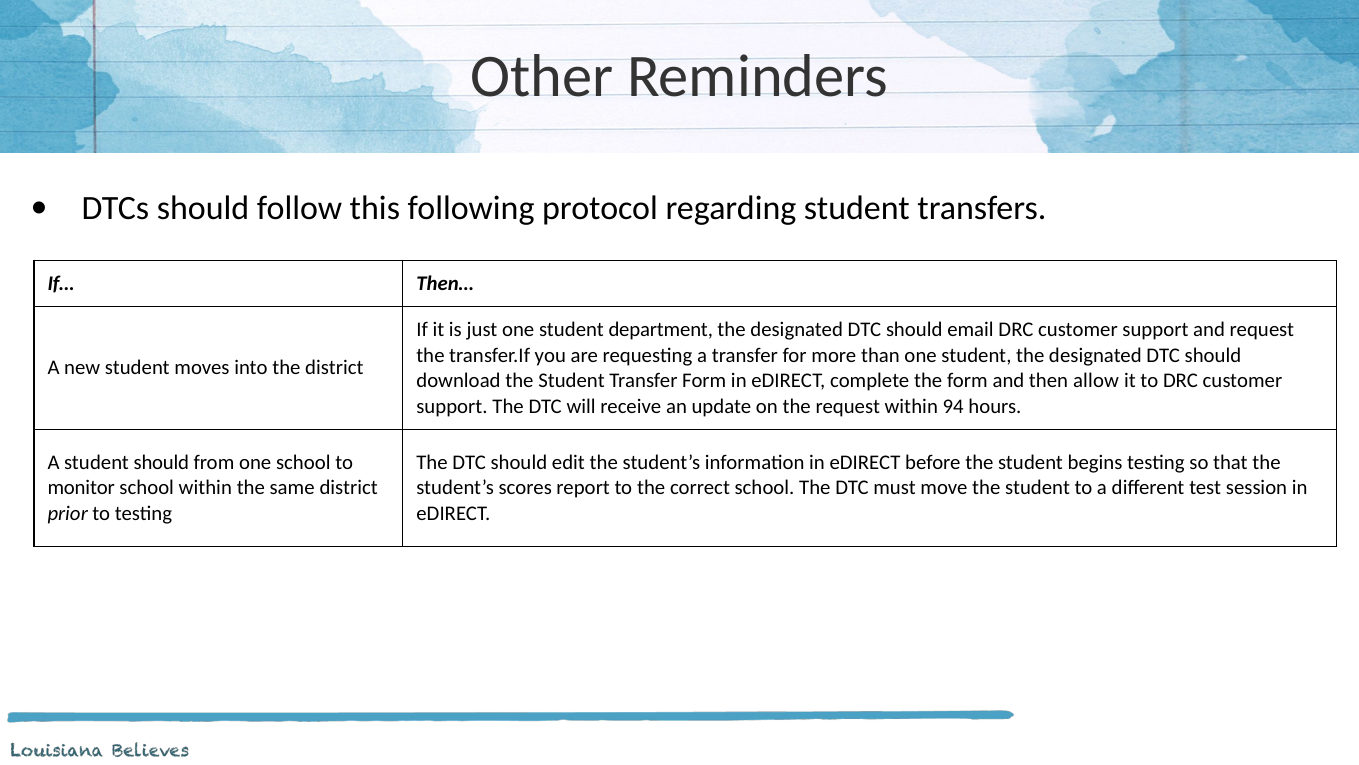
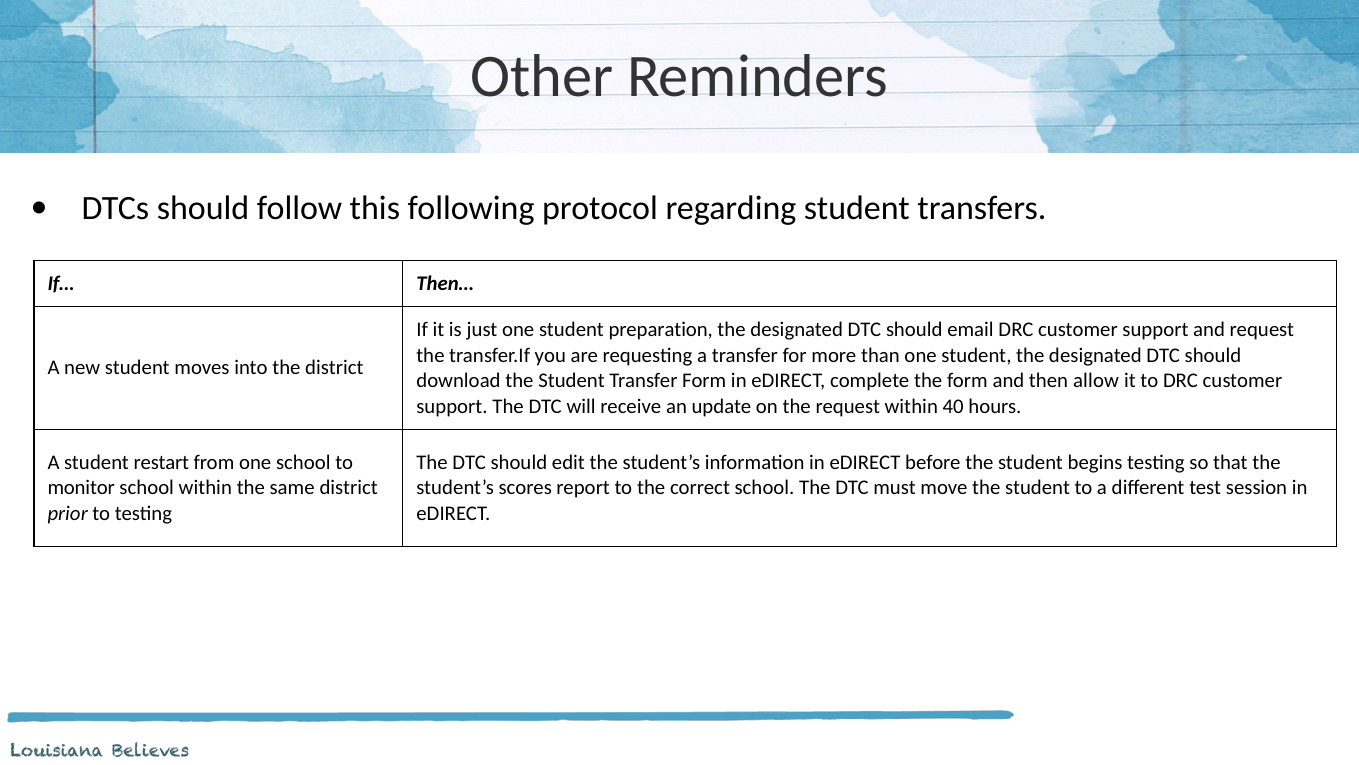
department: department -> preparation
94: 94 -> 40
student should: should -> restart
